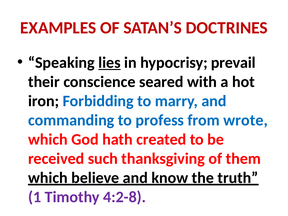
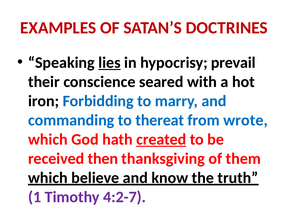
profess: profess -> thereat
created underline: none -> present
such: such -> then
4:2-8: 4:2-8 -> 4:2-7
